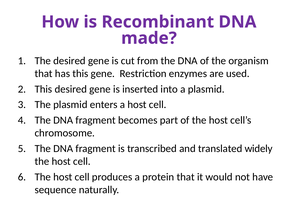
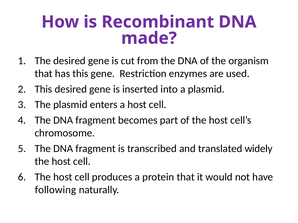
sequence: sequence -> following
